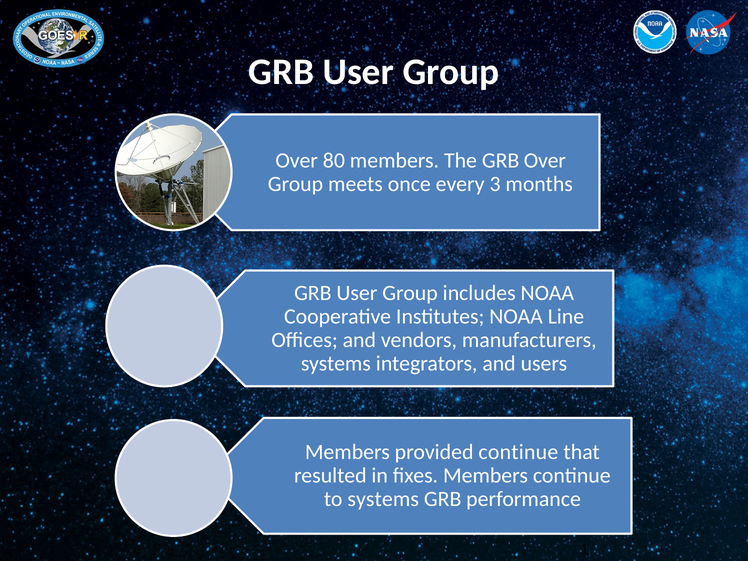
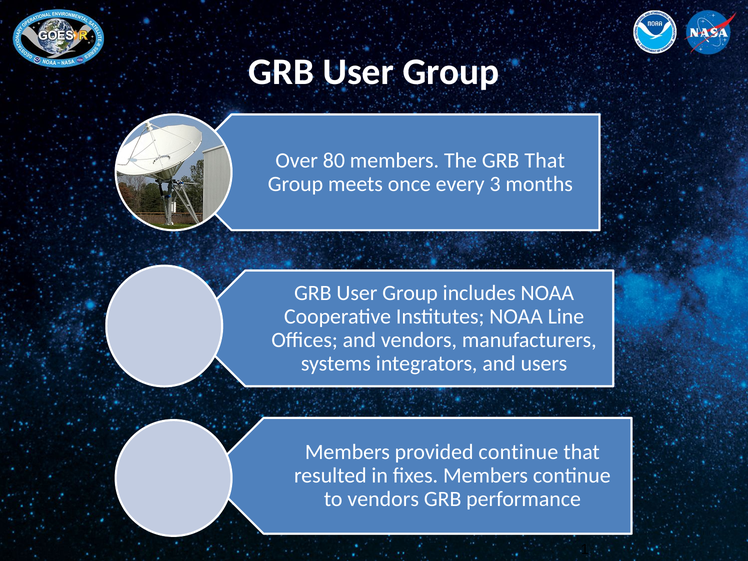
GRB Over: Over -> That
to systems: systems -> vendors
